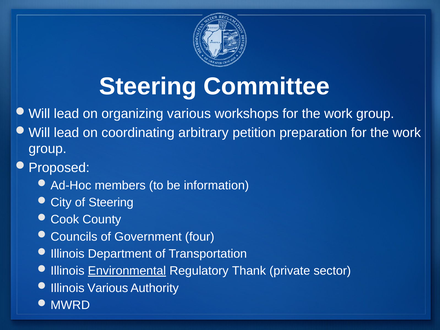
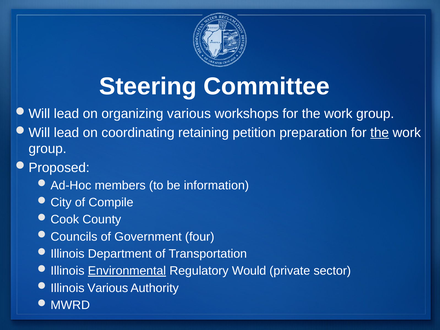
arbitrary: arbitrary -> retaining
the at (380, 133) underline: none -> present
of Steering: Steering -> Compile
Thank: Thank -> Would
